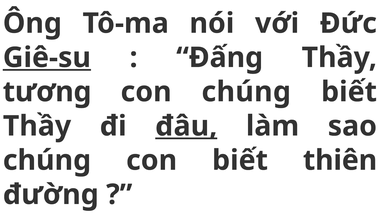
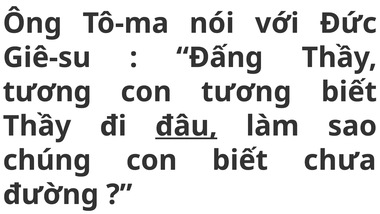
Giê-su underline: present -> none
con chúng: chúng -> tương
thiên: thiên -> chưa
